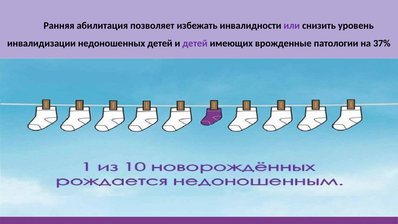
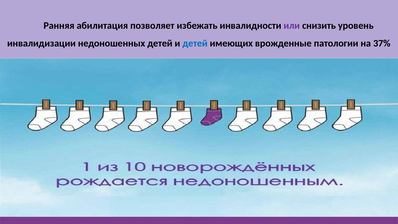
детей at (195, 43) colour: purple -> blue
